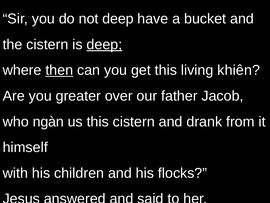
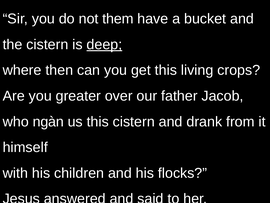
not deep: deep -> them
then underline: present -> none
khiên: khiên -> crops
